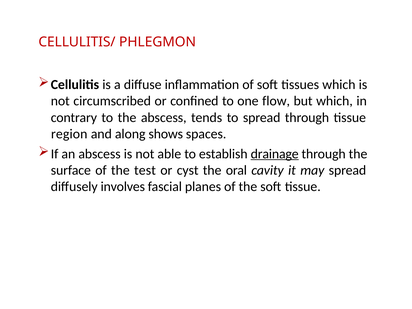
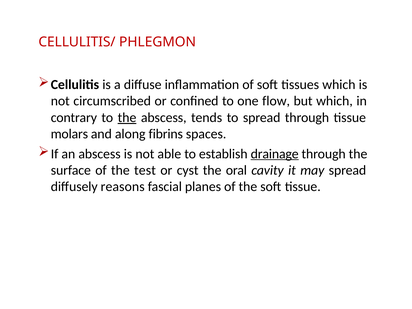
the at (127, 118) underline: none -> present
region: region -> molars
shows: shows -> fibrins
involves: involves -> reasons
